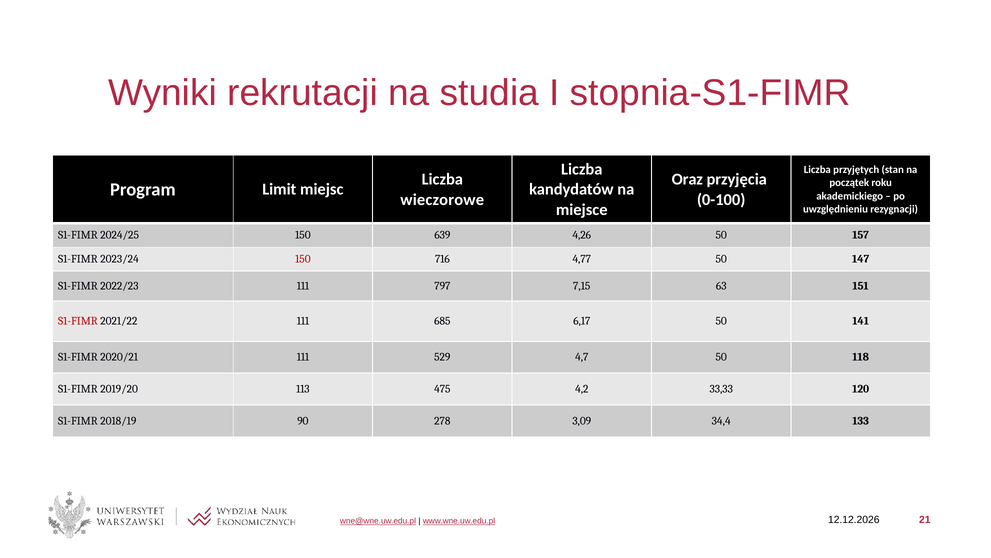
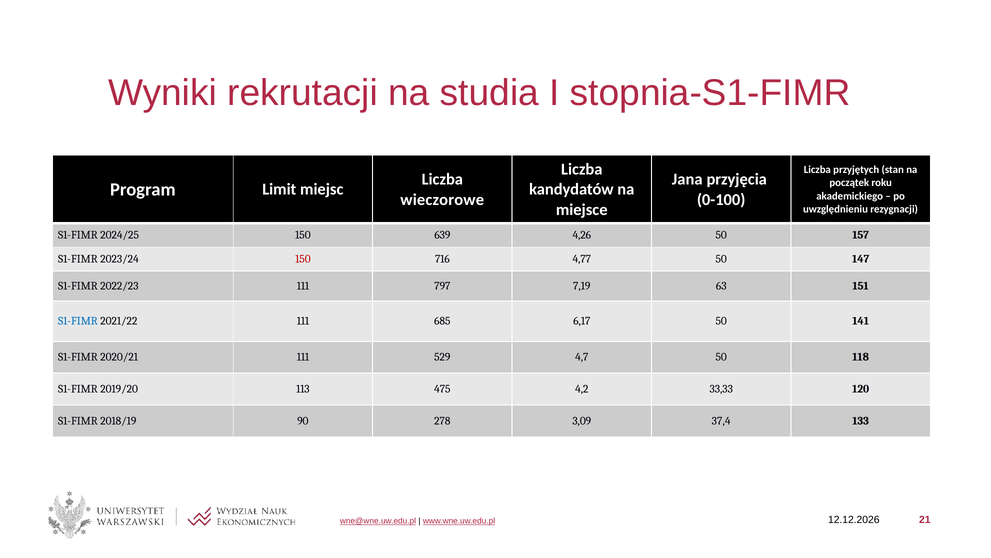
Oraz: Oraz -> Jana
7,15: 7,15 -> 7,19
S1-FIMR at (78, 321) colour: red -> blue
34,4: 34,4 -> 37,4
